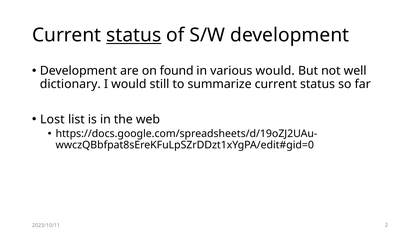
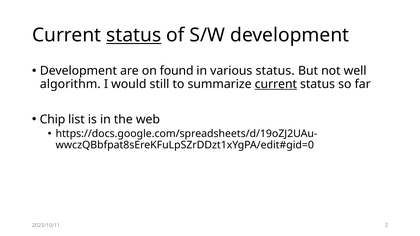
various would: would -> status
dictionary: dictionary -> algorithm
current at (276, 84) underline: none -> present
Lost: Lost -> Chip
